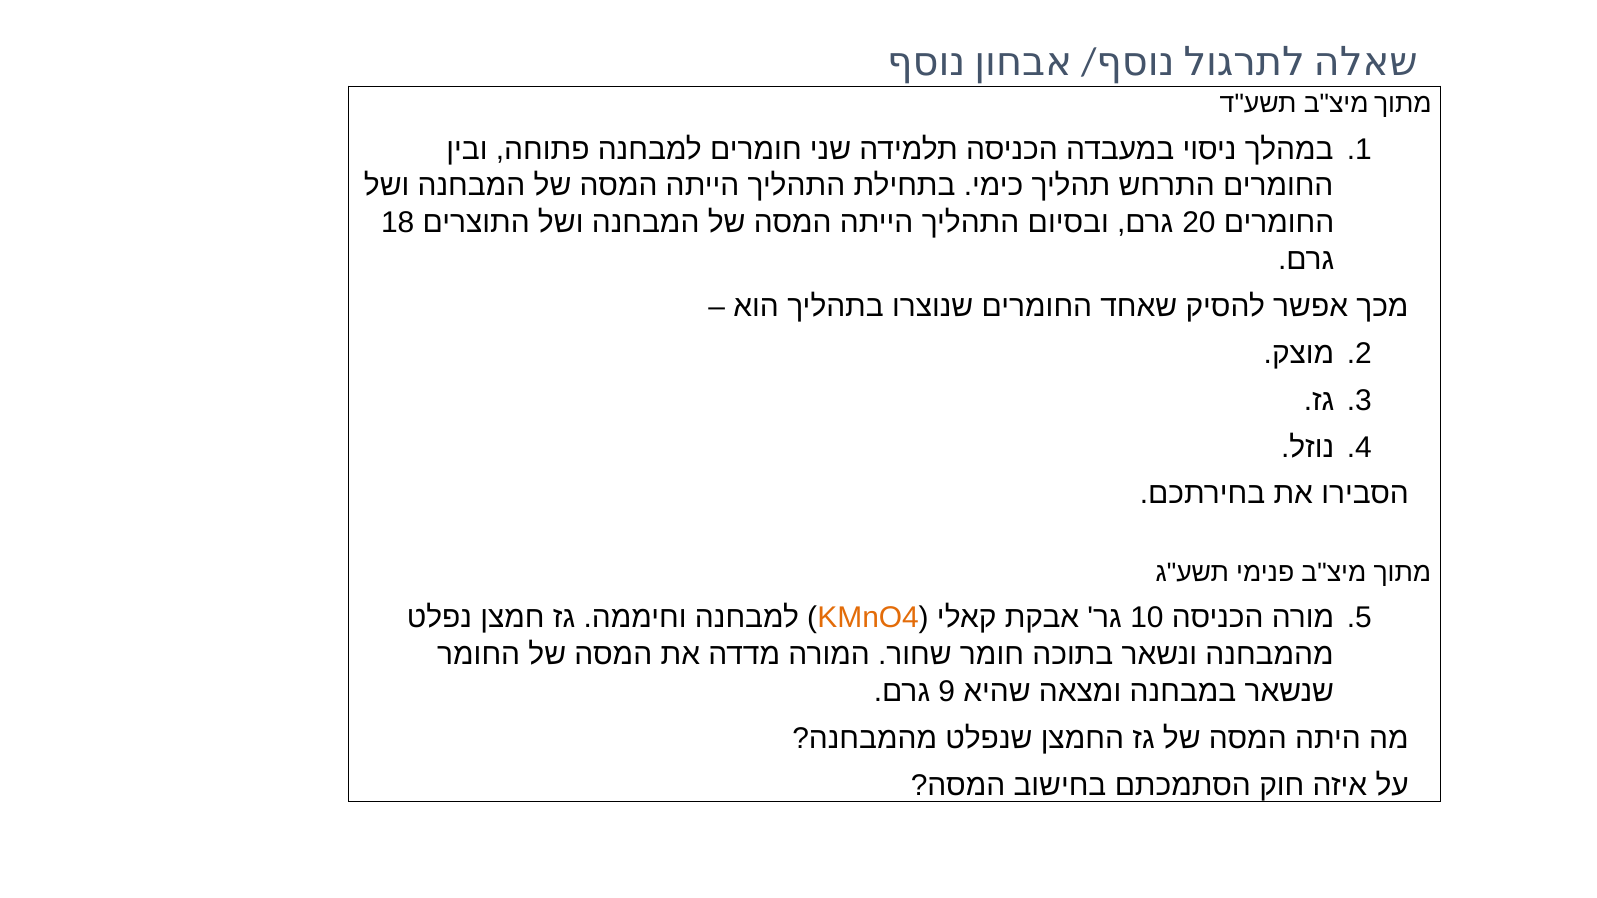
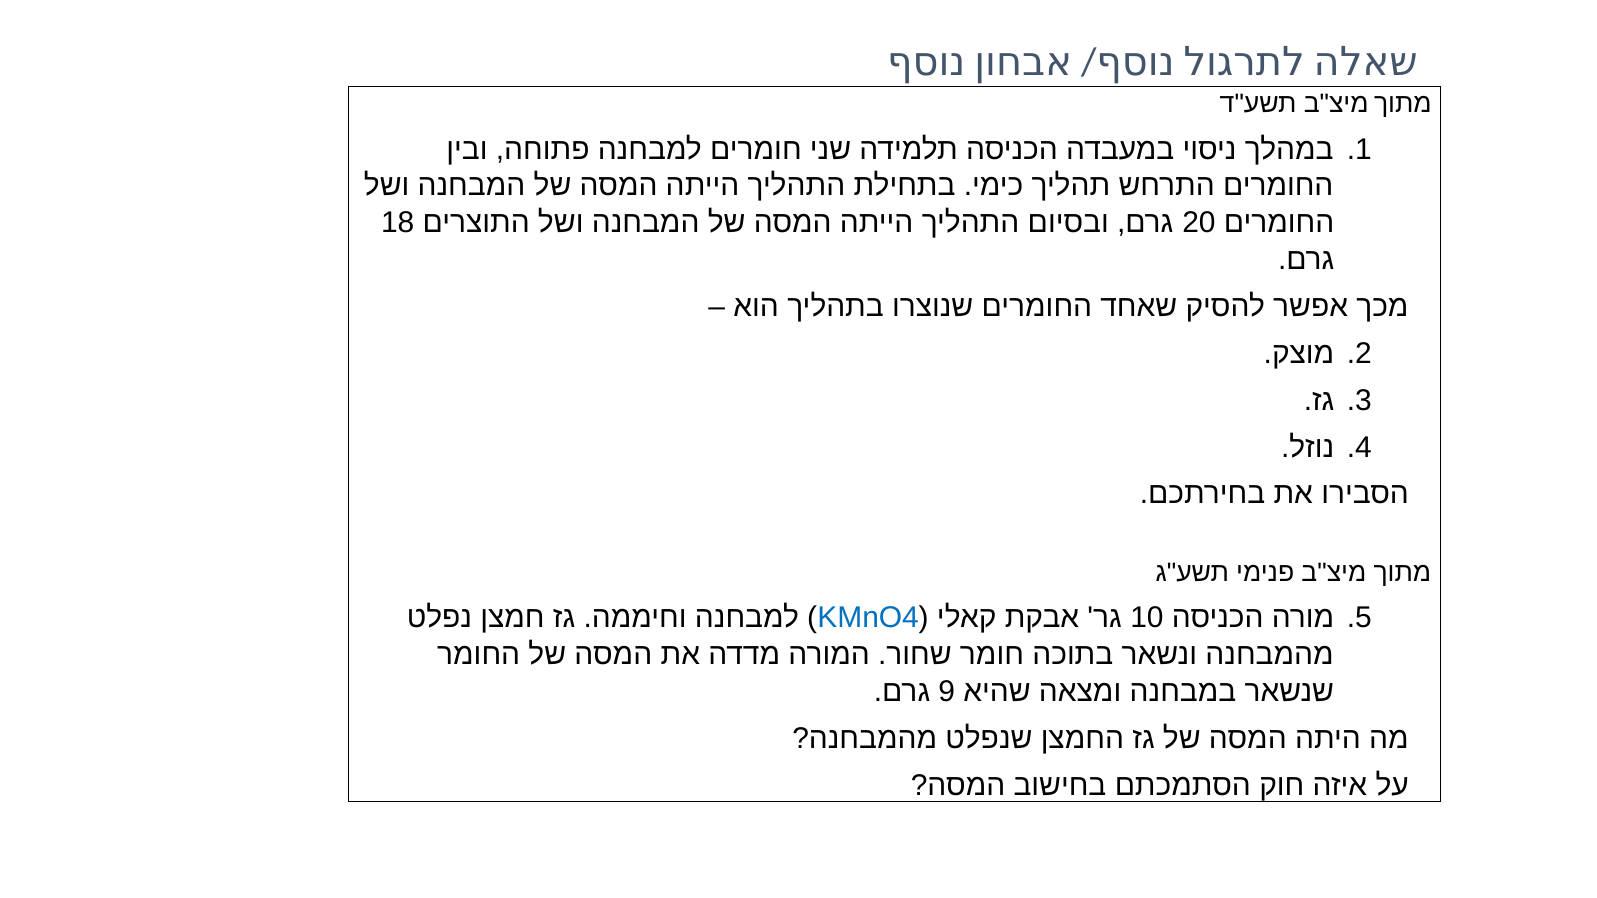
KMnO4 colour: orange -> blue
